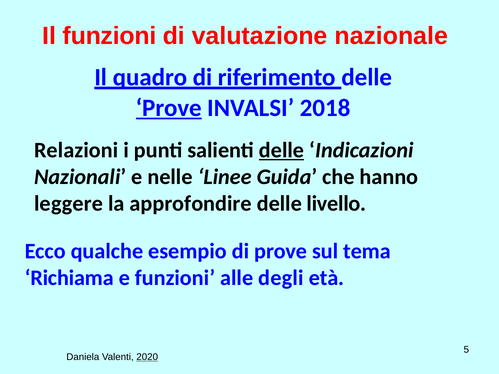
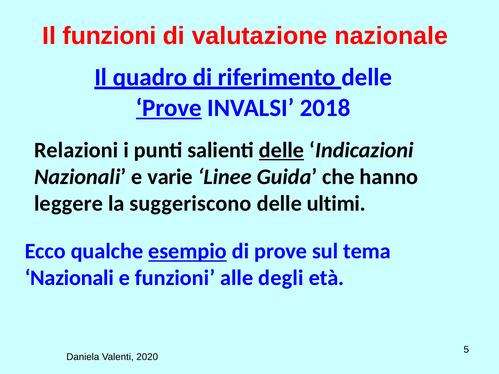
nelle: nelle -> varie
approfondire: approfondire -> suggeriscono
livello: livello -> ultimi
esempio underline: none -> present
Richiama at (69, 278): Richiama -> Nazionali
2020 underline: present -> none
